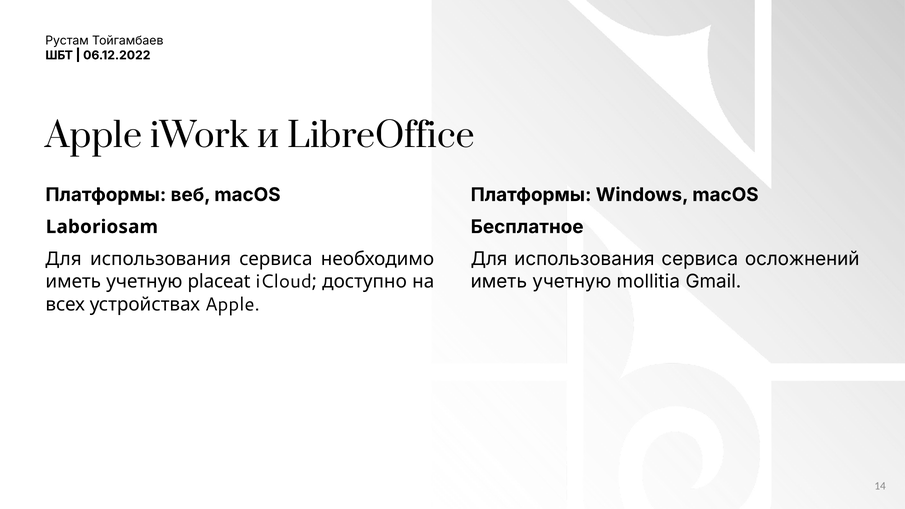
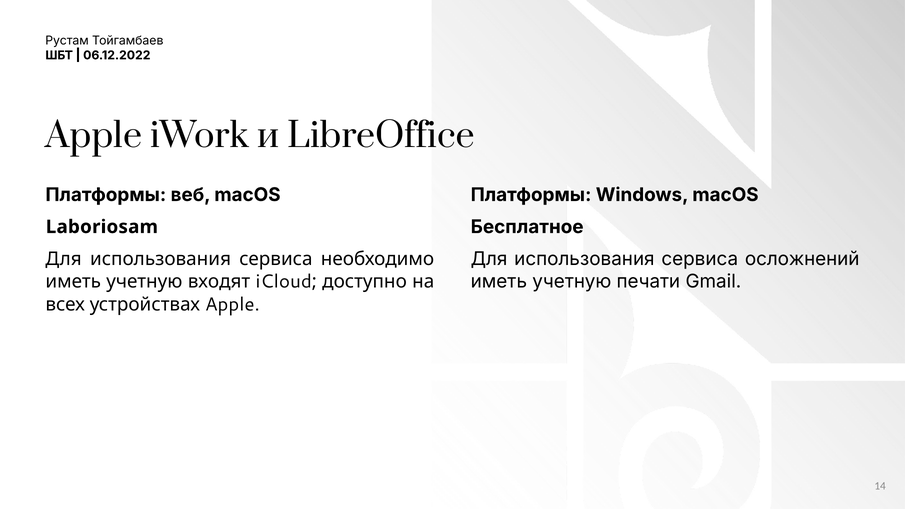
mollitia: mollitia -> печати
placeat: placeat -> входят
